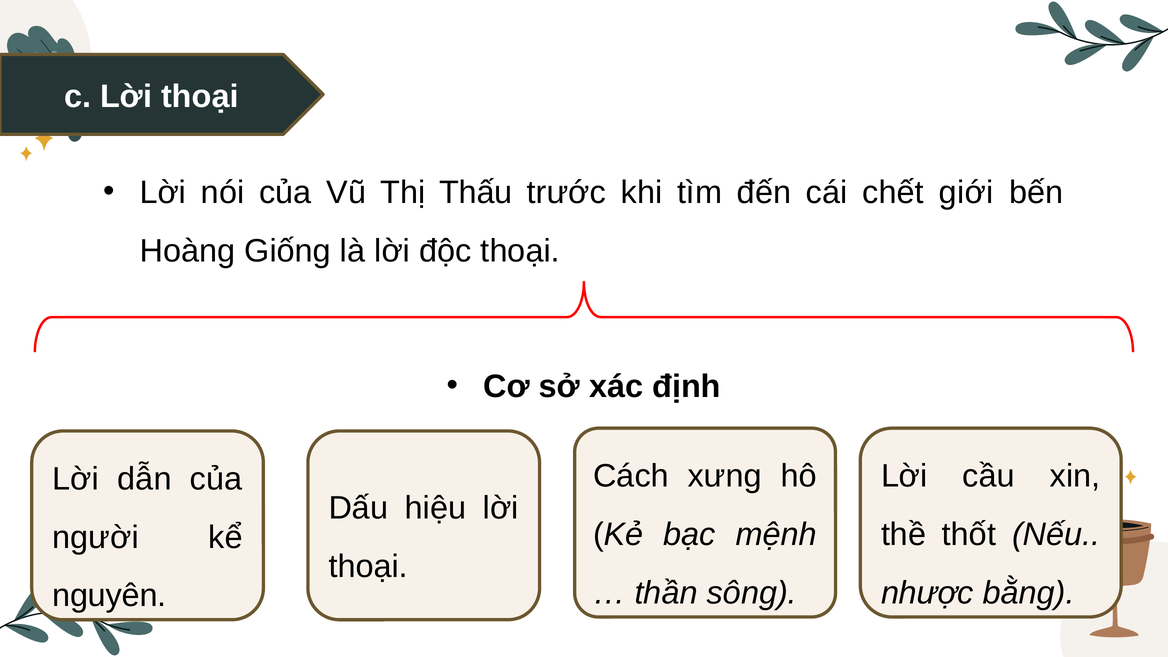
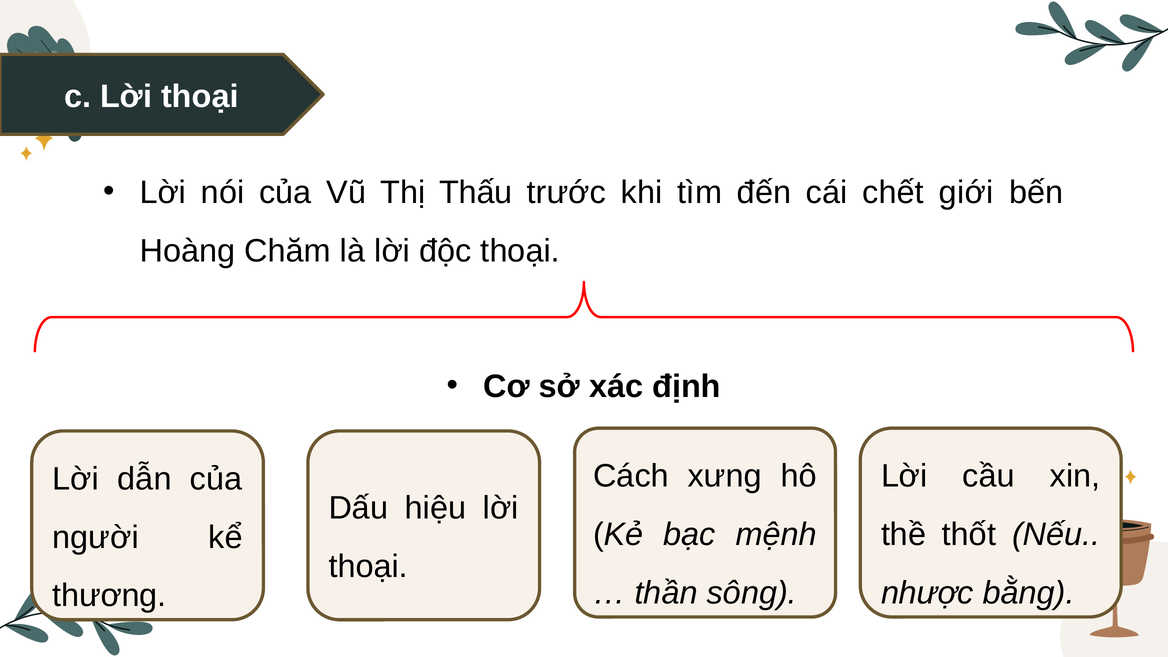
Giống: Giống -> Chăm
nguyên: nguyên -> thương
